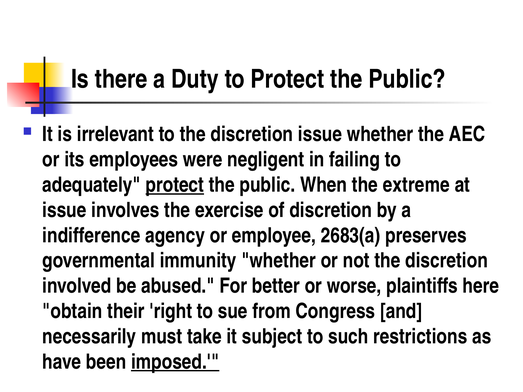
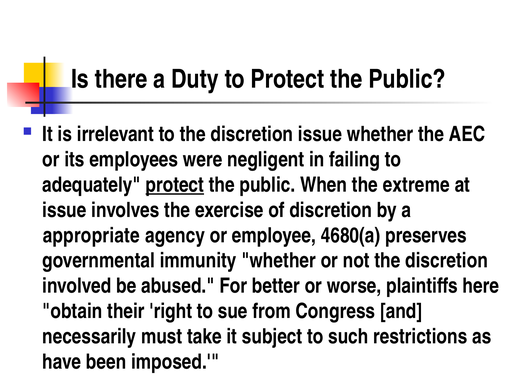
indifference: indifference -> appropriate
2683(a: 2683(a -> 4680(a
imposed underline: present -> none
